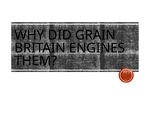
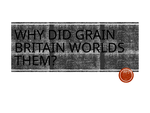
ENGINES: ENGINES -> WORLDS
